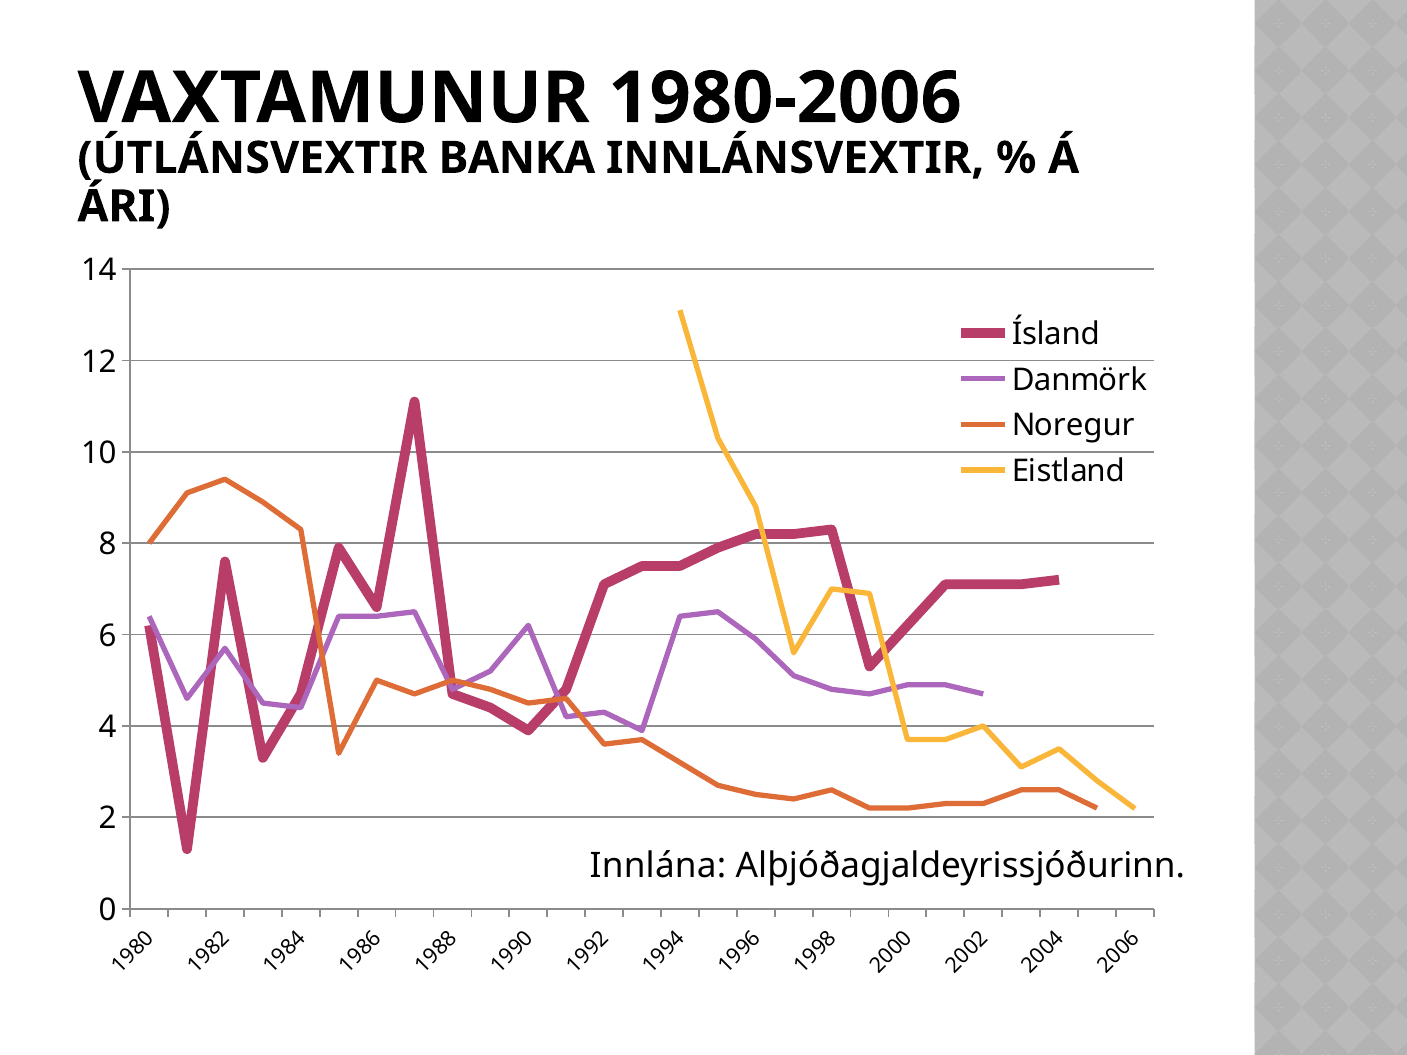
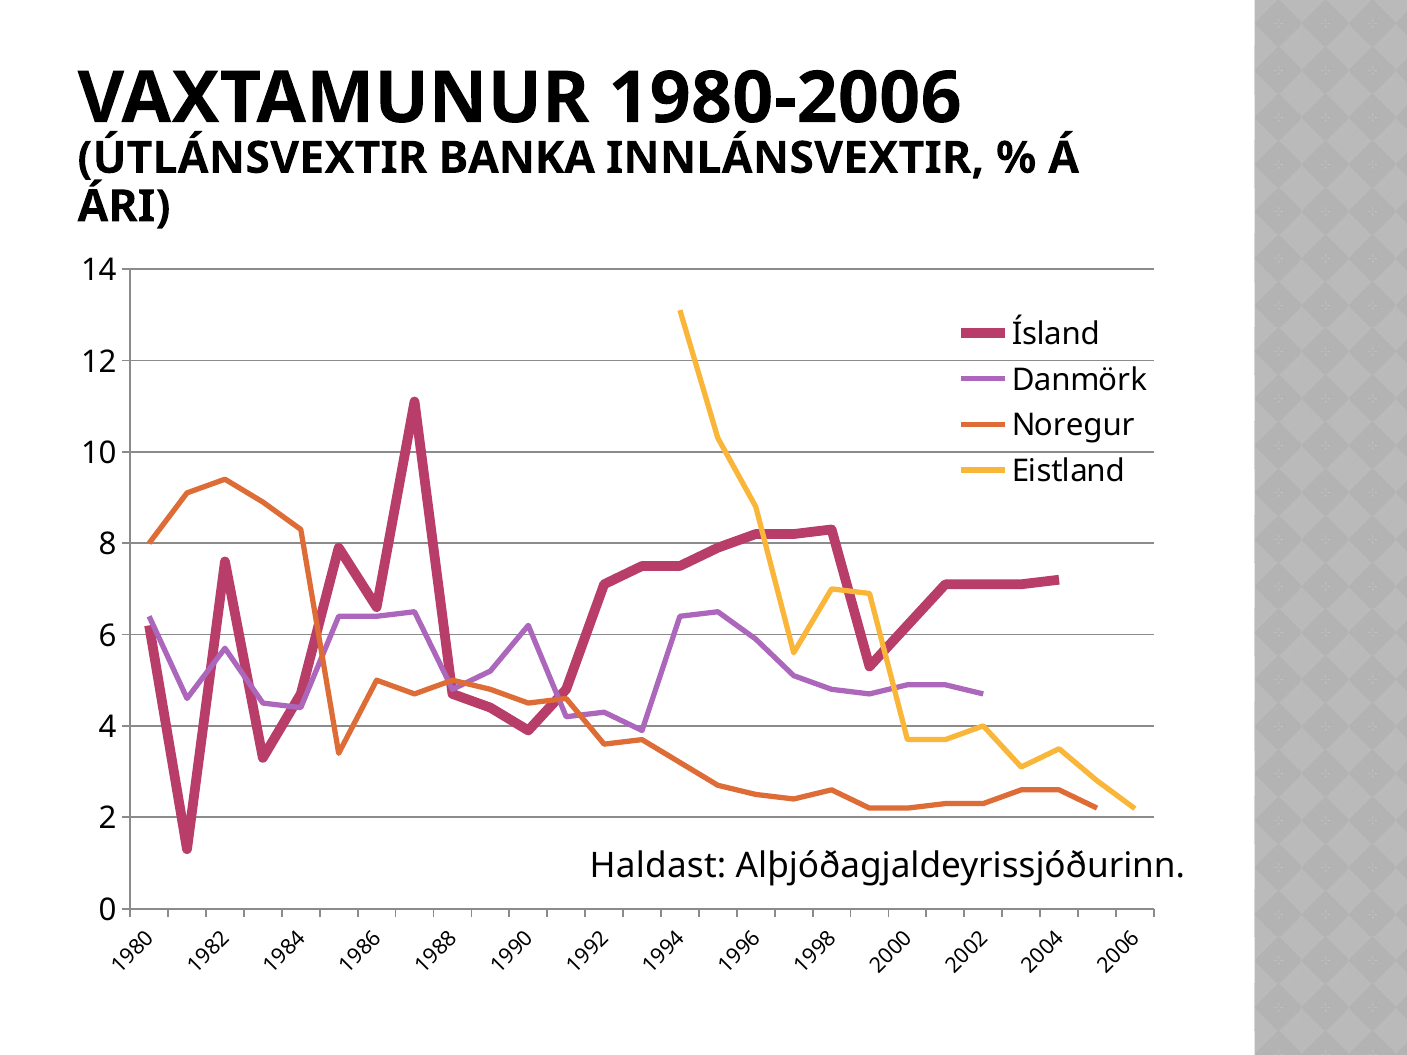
Innlána: Innlána -> Haldast
